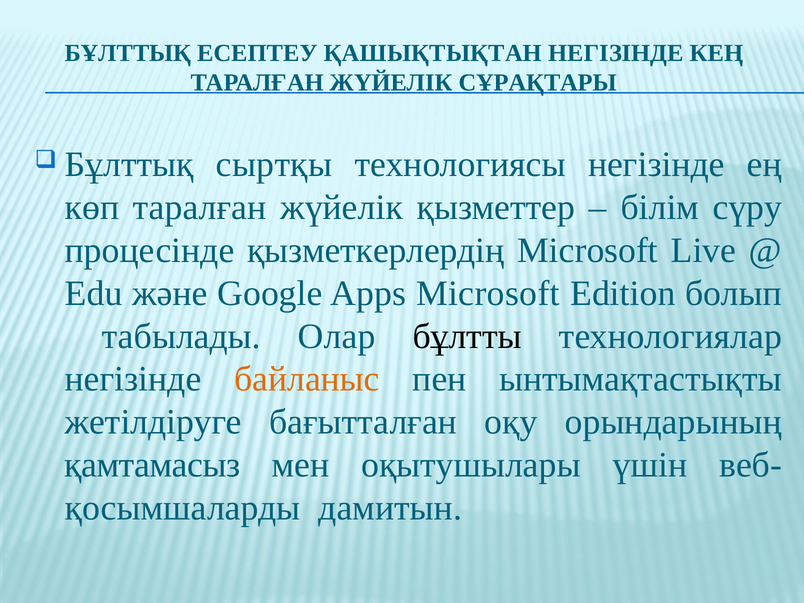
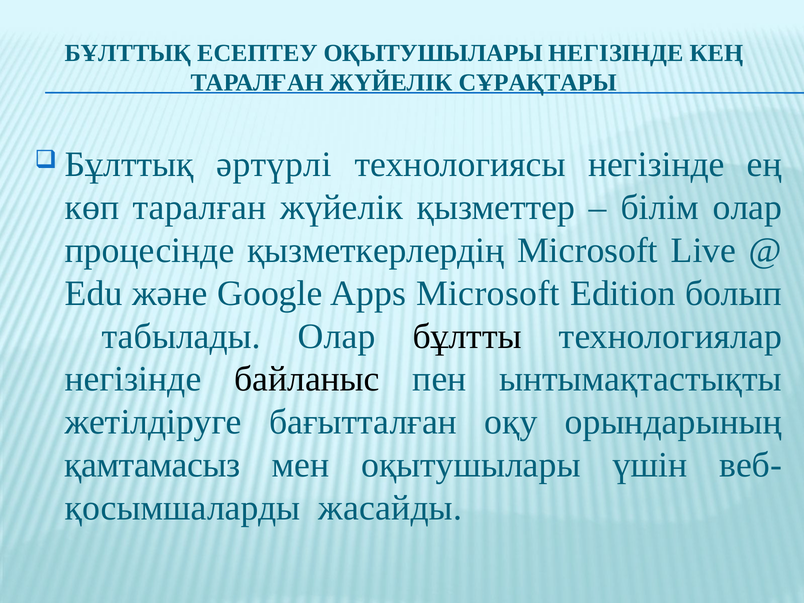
ЕСЕПТЕУ ҚАШЫҚТЫҚТАН: ҚАШЫҚТЫҚТАН -> ОҚЫТУШЫЛАРЫ
сыртқы: сыртқы -> әртүрлі
білім сүру: сүру -> олар
байланыс colour: orange -> black
дамитын: дамитын -> жасайды
